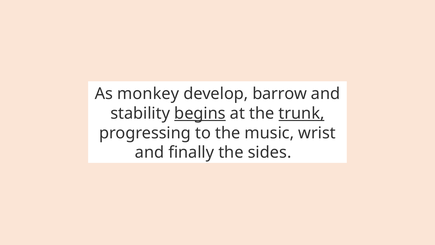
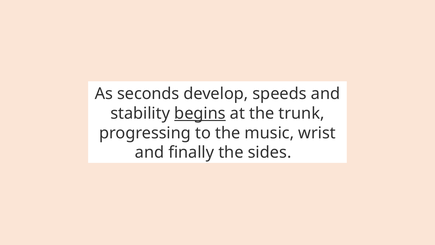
monkey: monkey -> seconds
barrow: barrow -> speeds
trunk underline: present -> none
